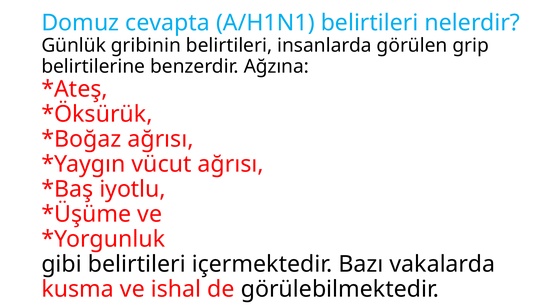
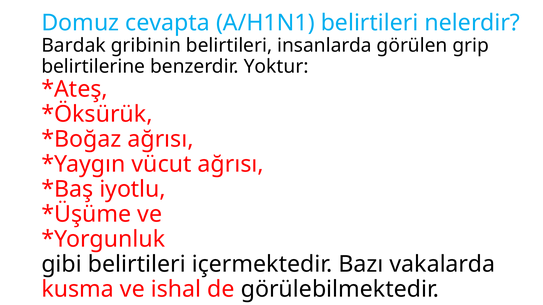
Günlük: Günlük -> Bardak
Ağzına: Ağzına -> Yoktur
